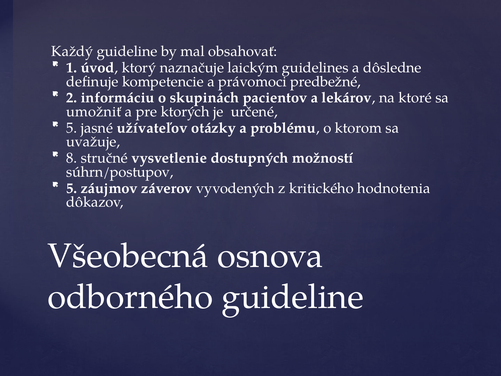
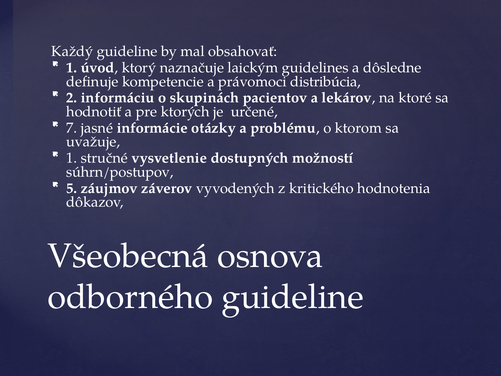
predbežné: predbežné -> distribúcia
umožniť: umožniť -> hodnotiť
5 at (72, 128): 5 -> 7
užívateľov: užívateľov -> informácie
8 at (72, 158): 8 -> 1
